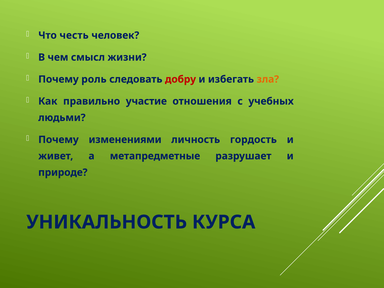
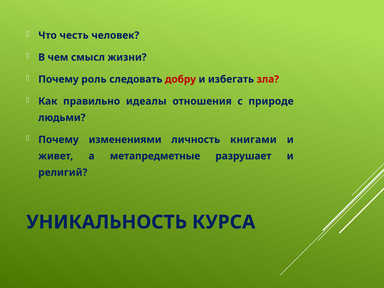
зла colour: orange -> red
участие: участие -> идеалы
учебных: учебных -> природе
гордость: гордость -> книгами
природе: природе -> религий
